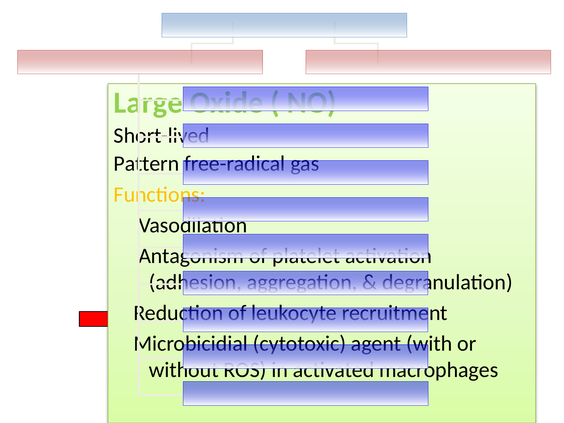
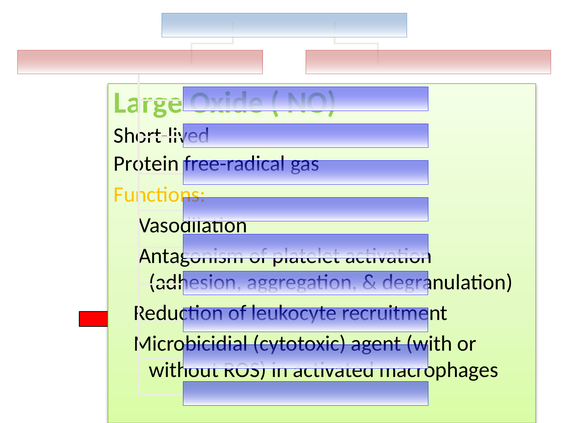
Pattern: Pattern -> Protein
